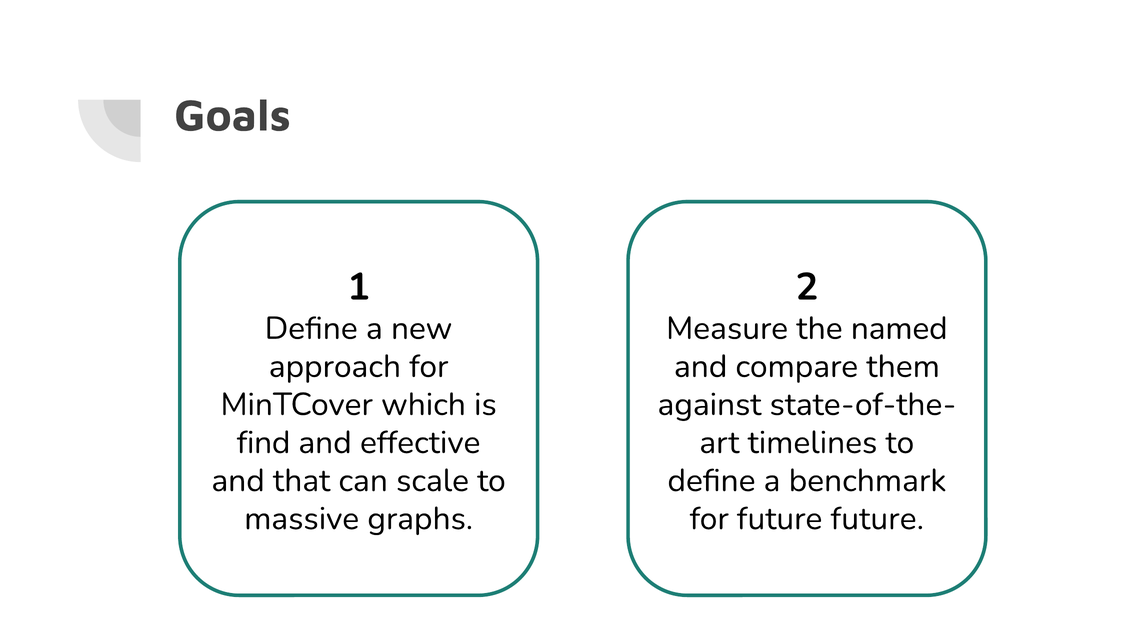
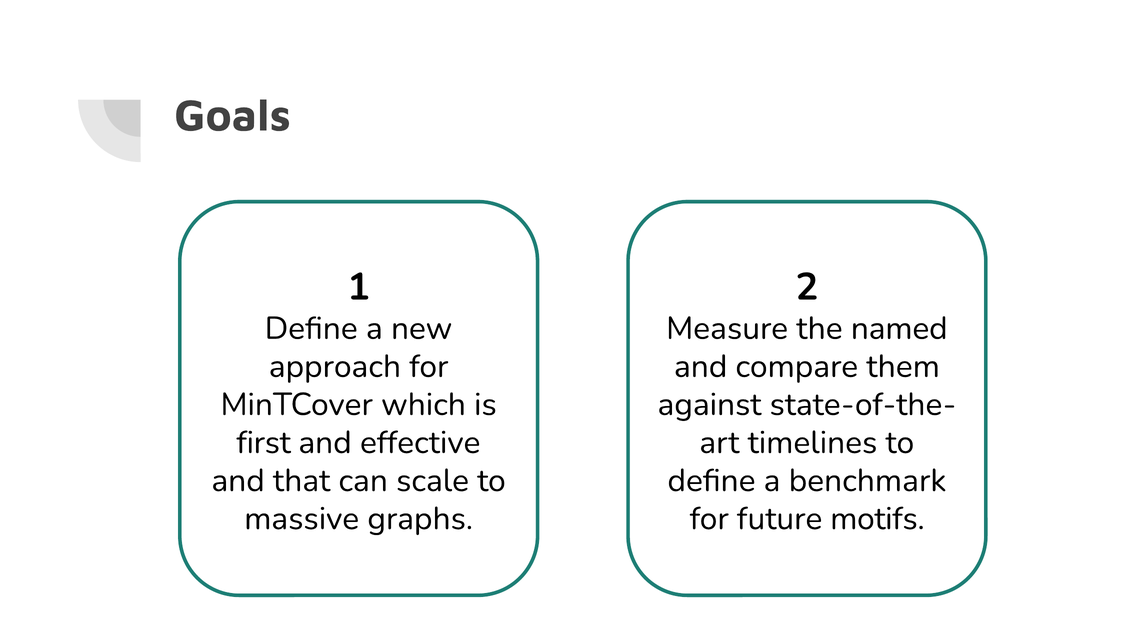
find: find -> first
future future: future -> motifs
